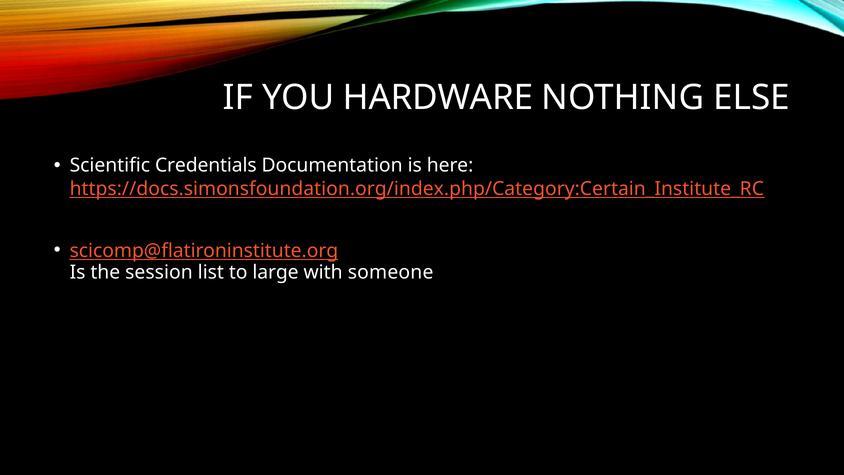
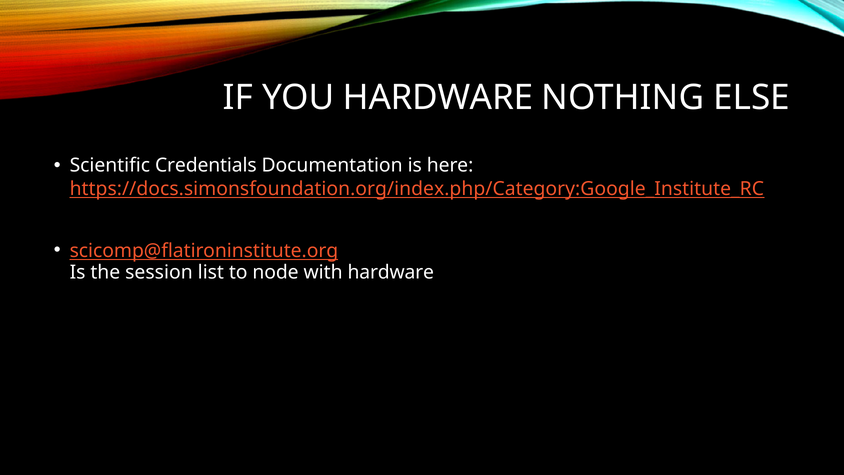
https://docs.simonsfoundation.org/index.php/Category:Certain_Institute_RC: https://docs.simonsfoundation.org/index.php/Category:Certain_Institute_RC -> https://docs.simonsfoundation.org/index.php/Category:Google_Institute_RC
large: large -> node
with someone: someone -> hardware
